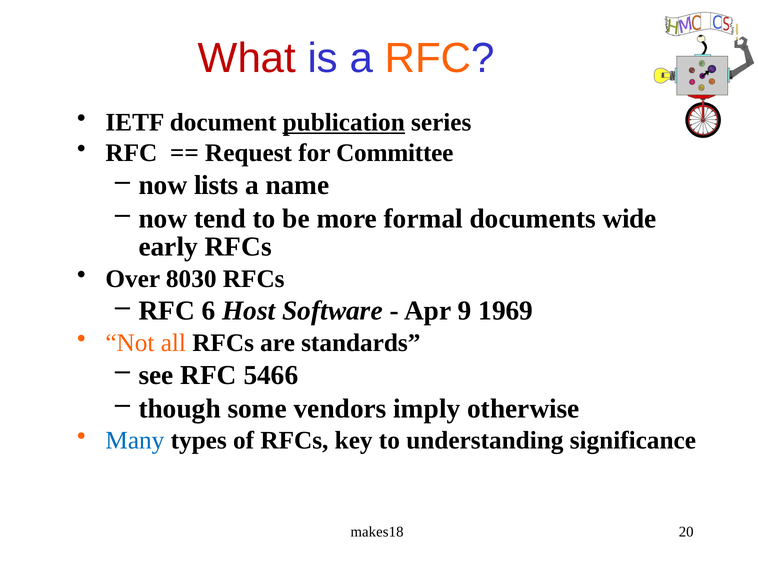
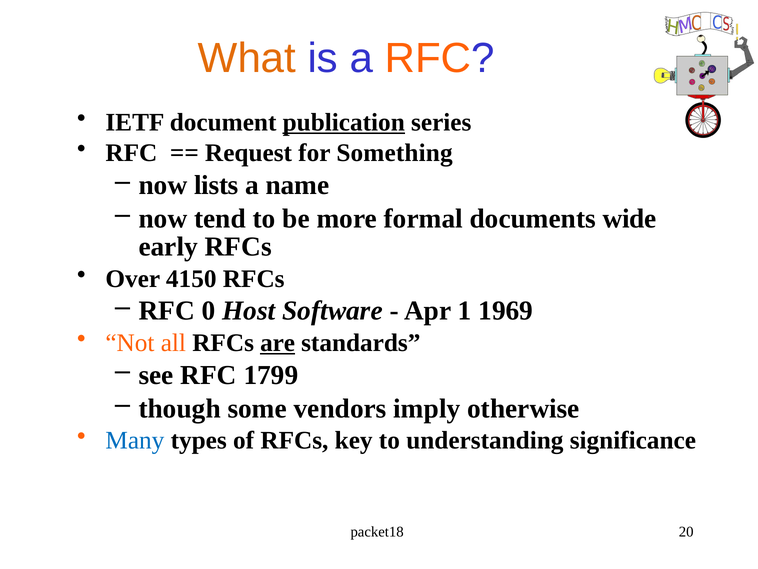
What colour: red -> orange
Committee: Committee -> Something
8030: 8030 -> 4150
6: 6 -> 0
9: 9 -> 1
are underline: none -> present
5466: 5466 -> 1799
makes18: makes18 -> packet18
